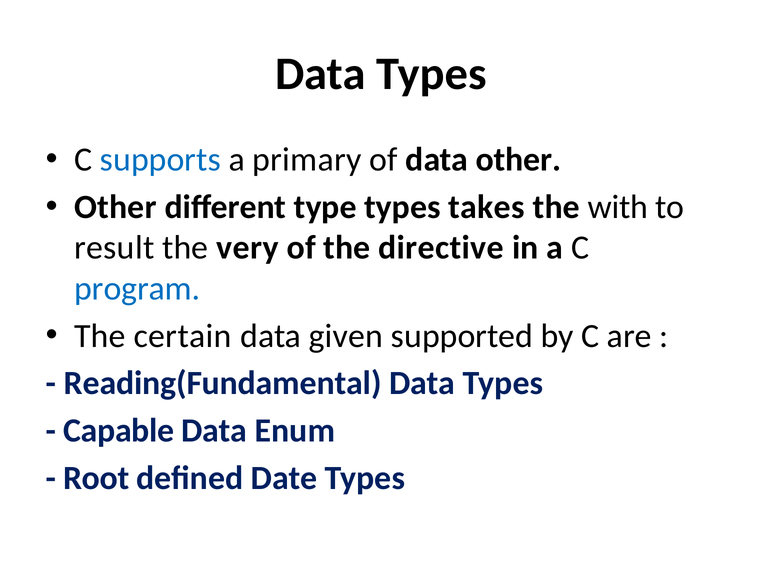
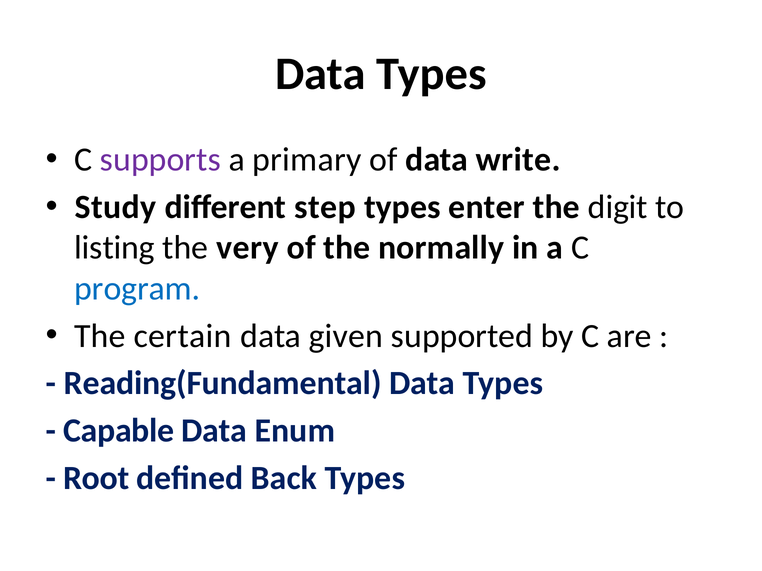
supports colour: blue -> purple
data other: other -> write
Other at (115, 207): Other -> Study
type: type -> step
takes: takes -> enter
with: with -> digit
result: result -> listing
directive: directive -> normally
Date: Date -> Back
